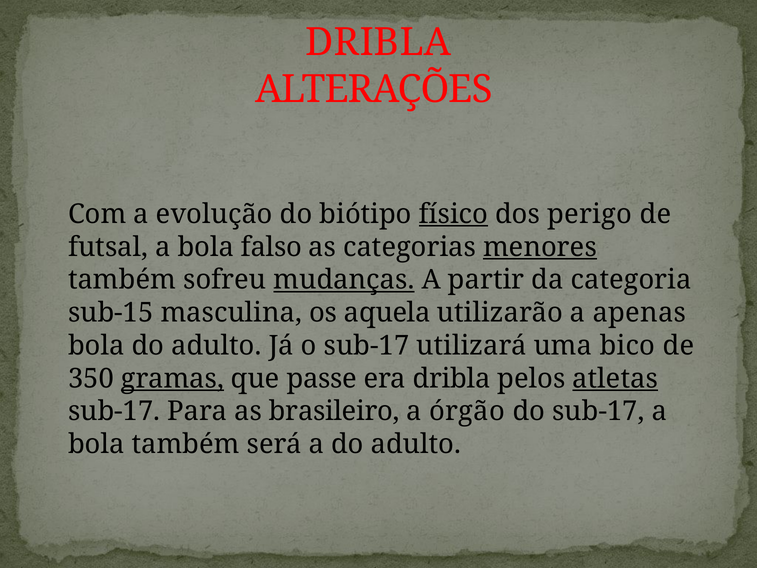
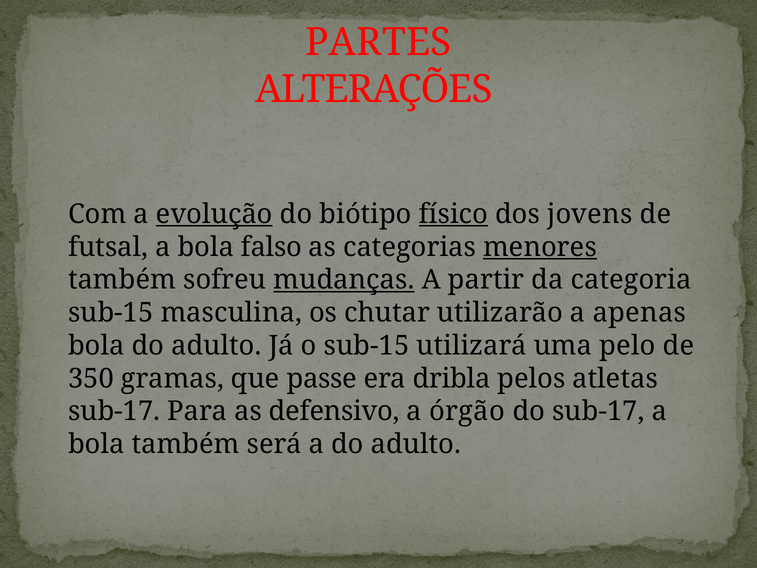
DRIBLA at (378, 43): DRIBLA -> PARTES
evolução underline: none -> present
perigo: perigo -> jovens
aquela: aquela -> chutar
o sub-17: sub-17 -> sub-15
bico: bico -> pelo
gramas underline: present -> none
atletas underline: present -> none
brasileiro: brasileiro -> defensivo
